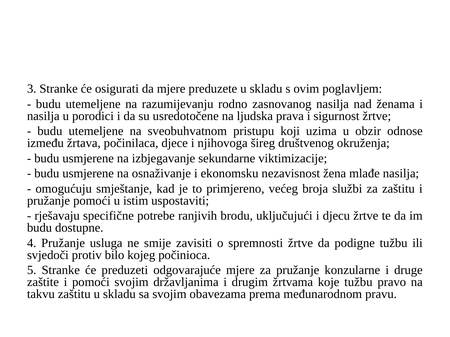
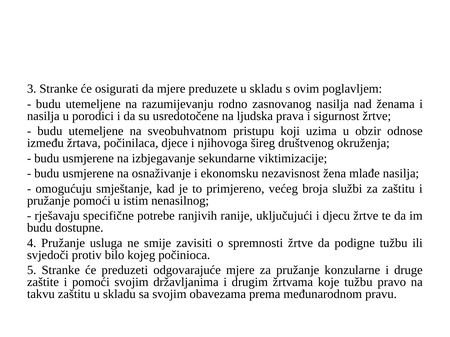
uspostaviti: uspostaviti -> nenasilnog
brodu: brodu -> ranije
